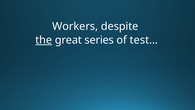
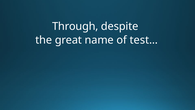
Workers: Workers -> Through
the underline: present -> none
series: series -> name
